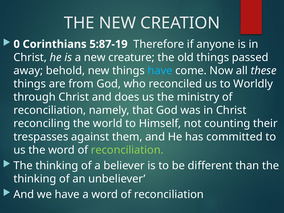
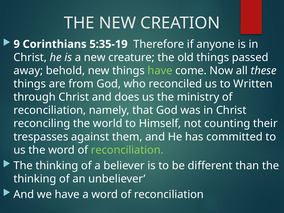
0: 0 -> 9
5:87-19: 5:87-19 -> 5:35-19
have at (160, 71) colour: light blue -> light green
Worldly: Worldly -> Written
